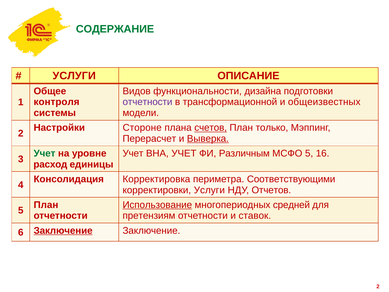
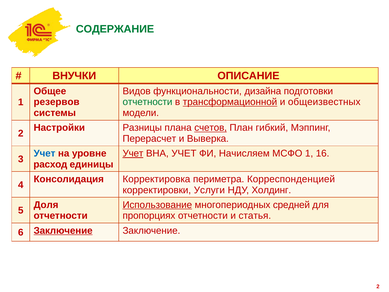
УСЛУГИ at (74, 76): УСЛУГИ -> ВНУЧКИ
контроля: контроля -> резервов
отчетности at (147, 102) colour: purple -> green
трансформационной underline: none -> present
Стороне: Стороне -> Разницы
только: только -> гибкий
Выверка underline: present -> none
Учет at (45, 153) colour: green -> blue
Учет at (133, 153) underline: none -> present
Различным: Различным -> Начисляем
МСФО 5: 5 -> 1
Соответствующими: Соответствующими -> Корреспонденцией
Отчетов: Отчетов -> Холдинг
План at (46, 205): План -> Доля
претензиям: претензиям -> пропорциях
ставок: ставок -> статья
